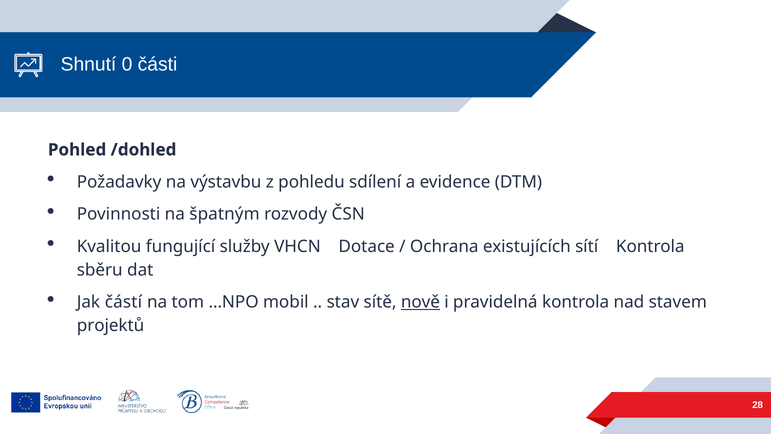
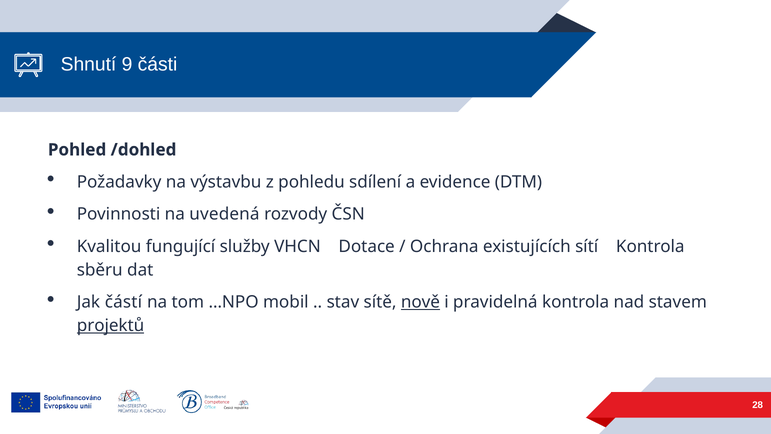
0: 0 -> 9
špatným: špatným -> uvedená
projektů underline: none -> present
